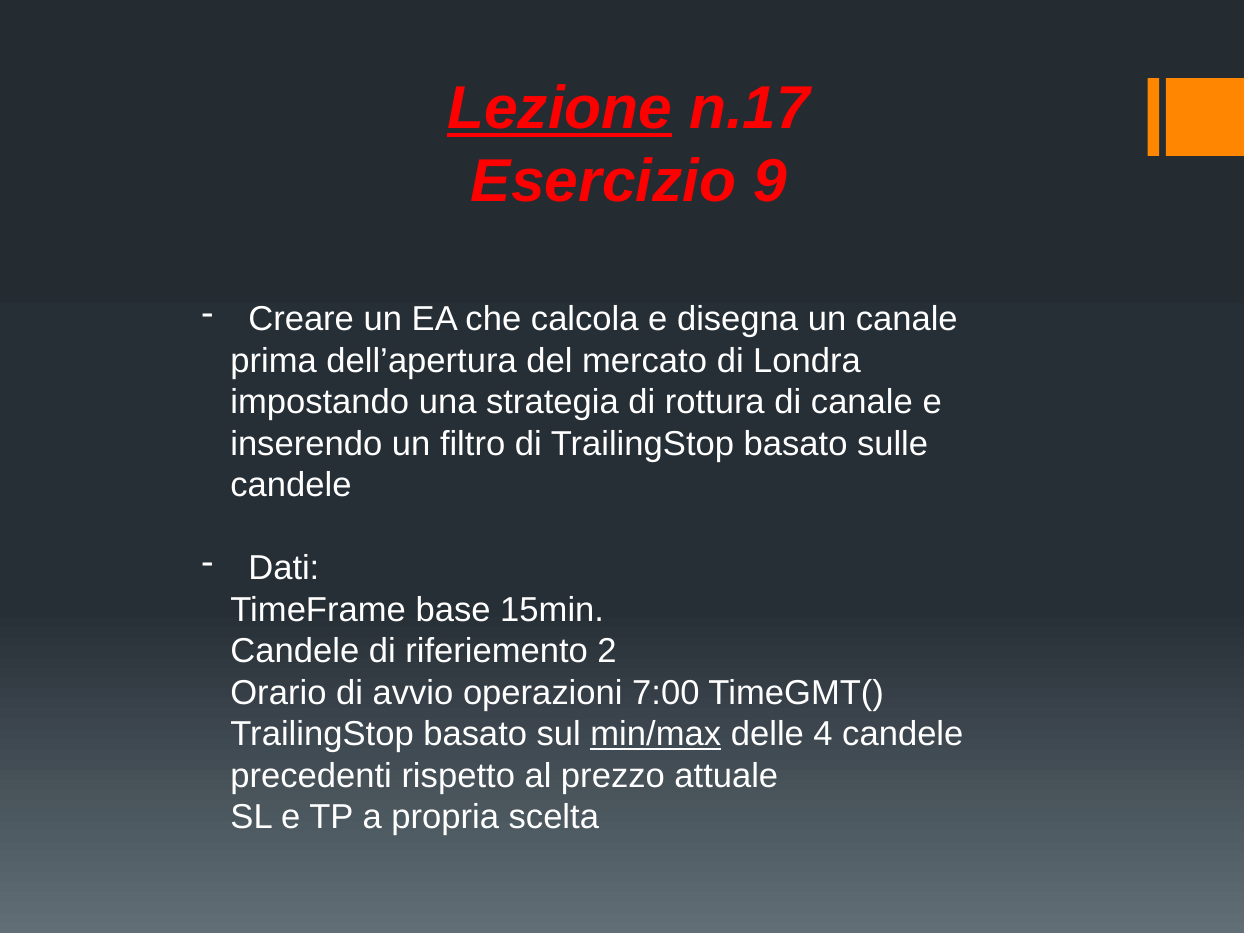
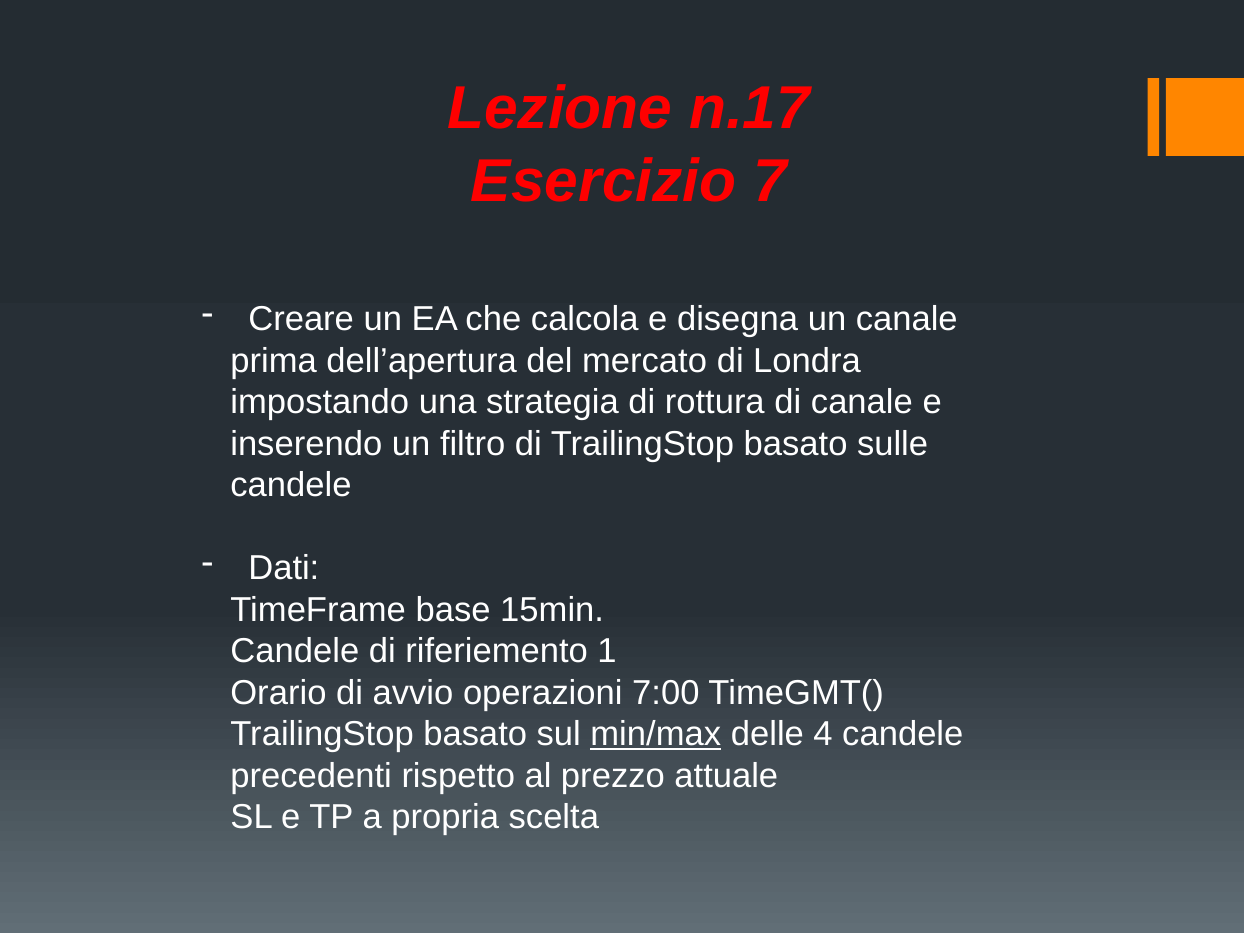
Lezione underline: present -> none
9: 9 -> 7
2: 2 -> 1
